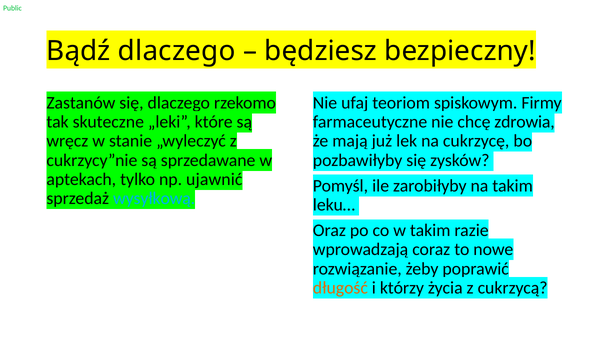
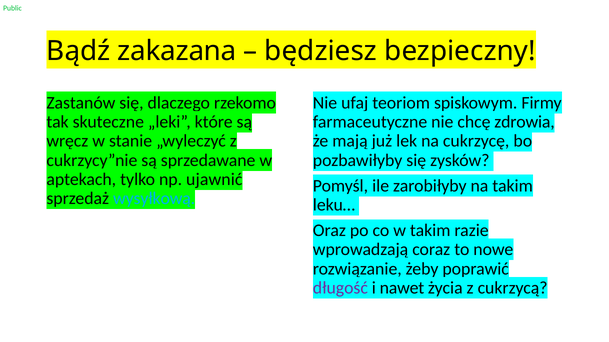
Bądź dlaczego: dlaczego -> zakazana
długość colour: orange -> purple
którzy: którzy -> nawet
